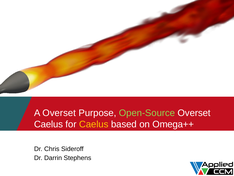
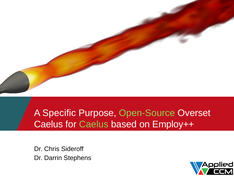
A Overset: Overset -> Specific
Caelus at (94, 124) colour: yellow -> light green
Omega++: Omega++ -> Employ++
